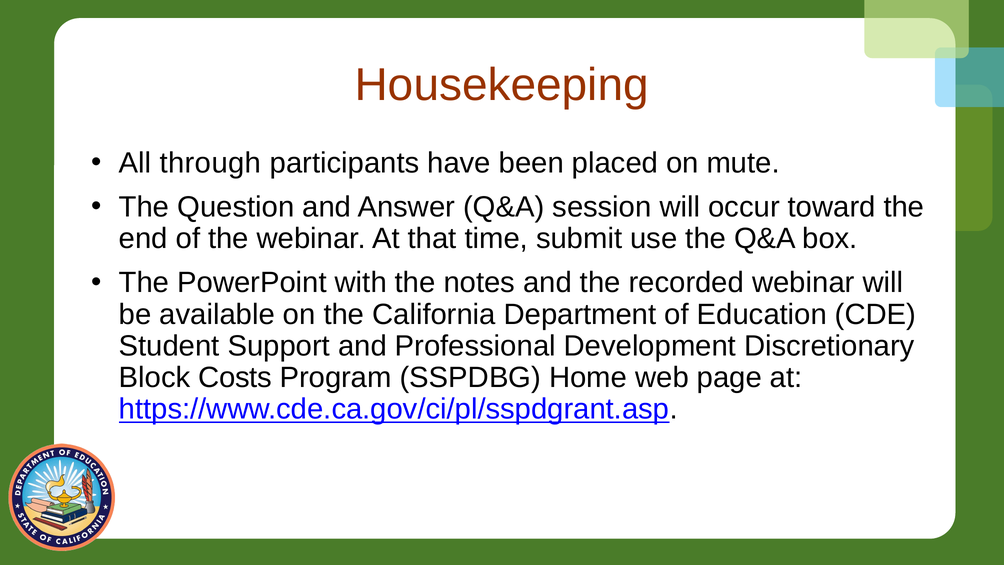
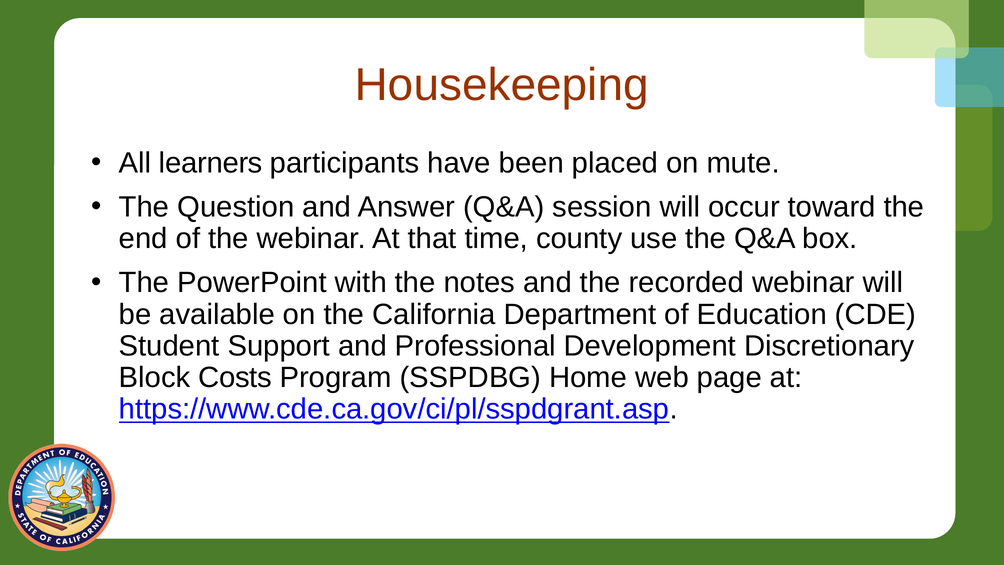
through: through -> learners
submit: submit -> county
